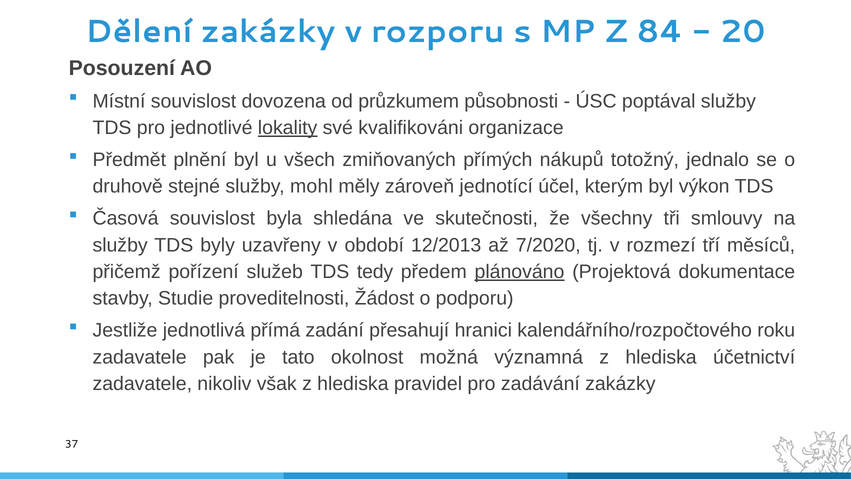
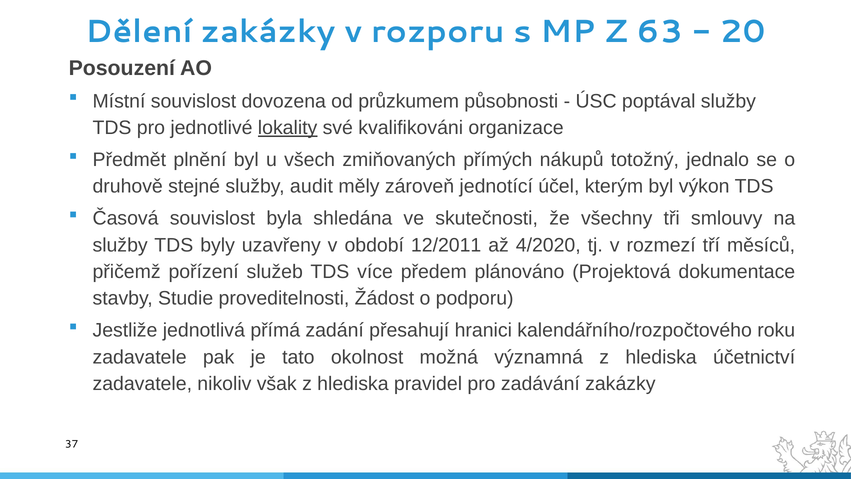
84: 84 -> 63
mohl: mohl -> audit
12/2013: 12/2013 -> 12/2011
7/2020: 7/2020 -> 4/2020
tedy: tedy -> více
plánováno underline: present -> none
